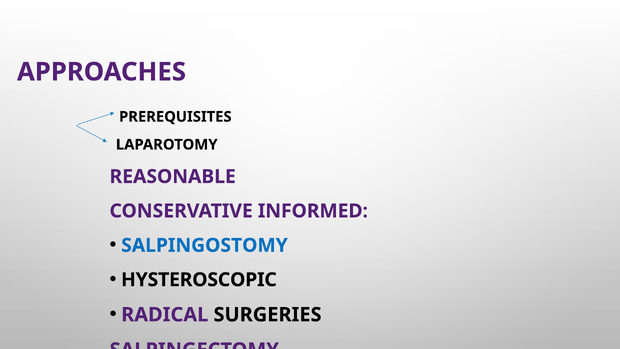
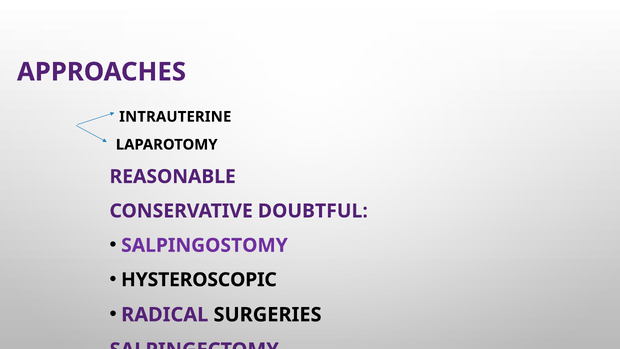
PREREQUISITES: PREREQUISITES -> INTRAUTERINE
INFORMED: INFORMED -> DOUBTFUL
SALPINGOSTOMY colour: blue -> purple
